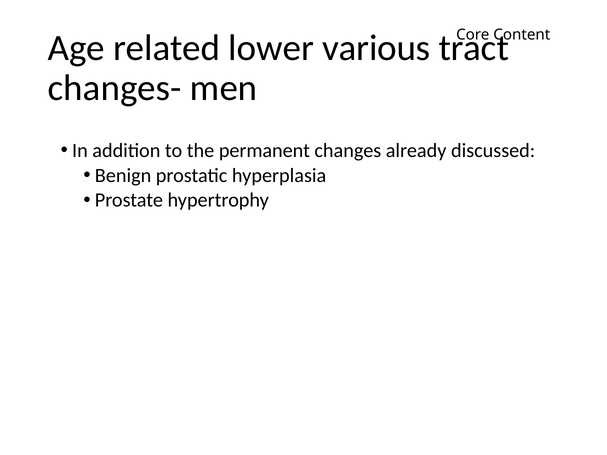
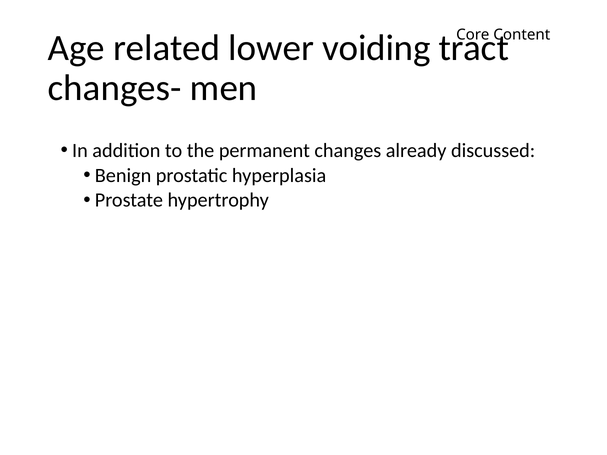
various: various -> voiding
